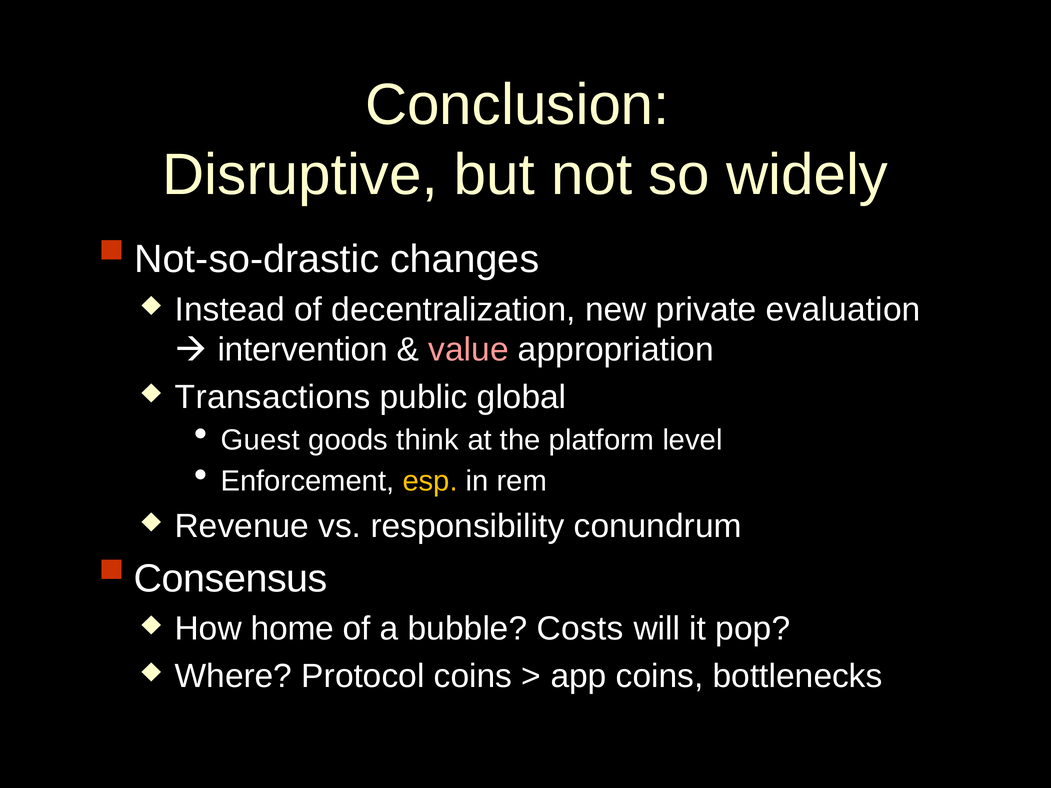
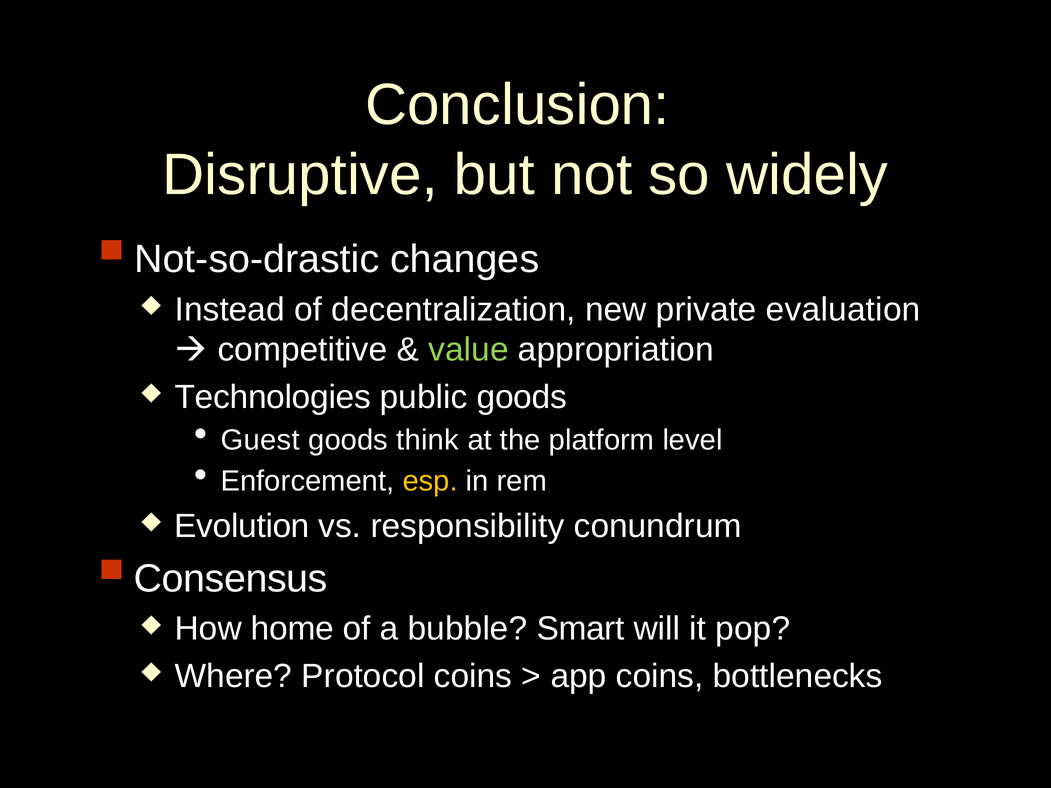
intervention: intervention -> competitive
value colour: pink -> light green
Transactions: Transactions -> Technologies
public global: global -> goods
Revenue: Revenue -> Evolution
Costs: Costs -> Smart
